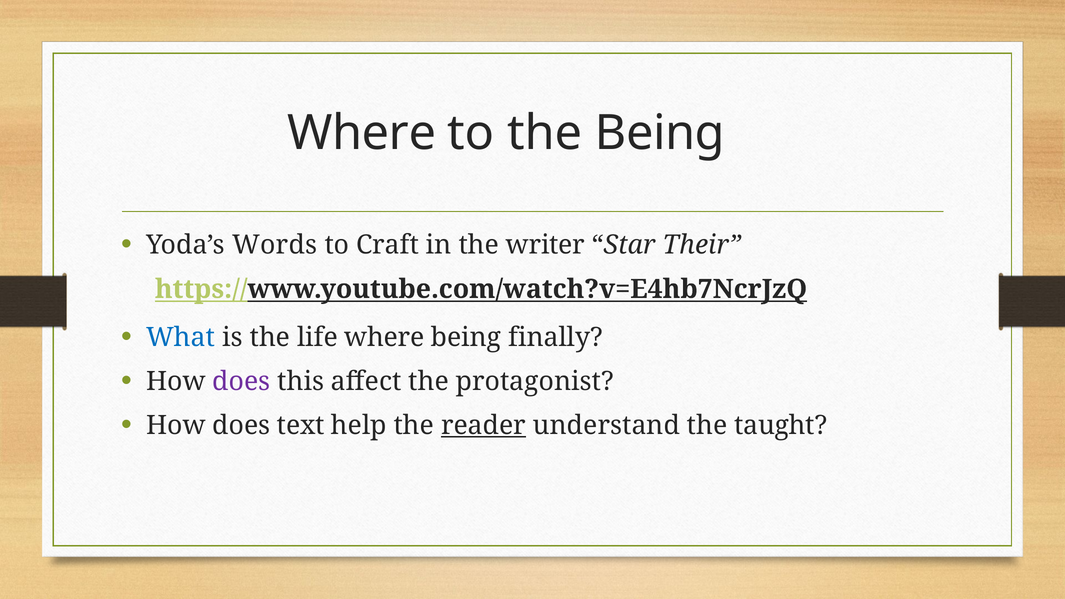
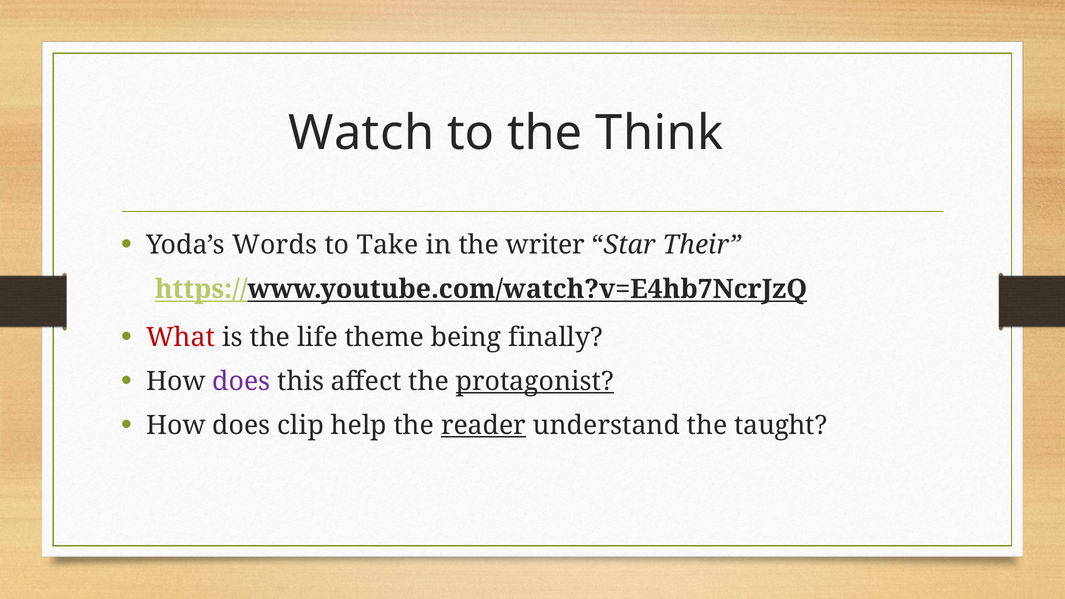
Where at (362, 133): Where -> Watch
the Being: Being -> Think
Craft: Craft -> Take
What colour: blue -> red
life where: where -> theme
protagonist underline: none -> present
text: text -> clip
